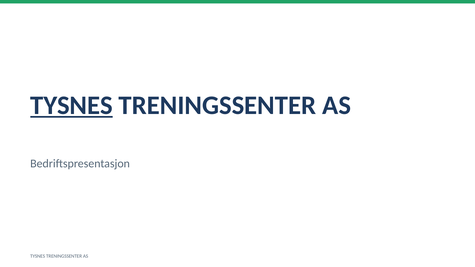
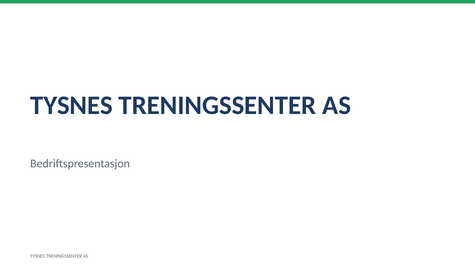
TYSNES at (71, 105) underline: present -> none
